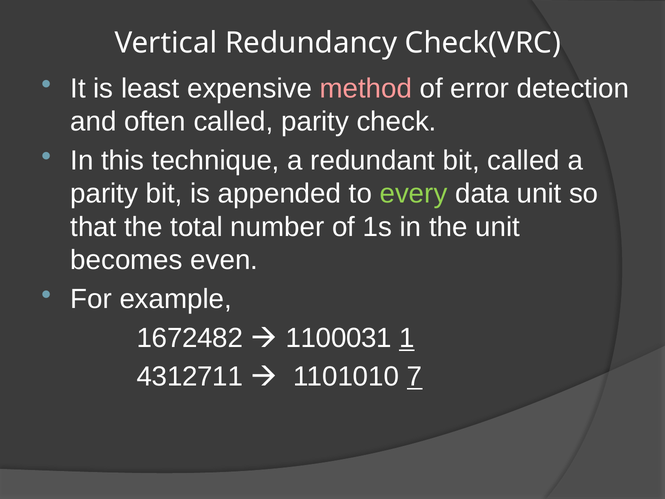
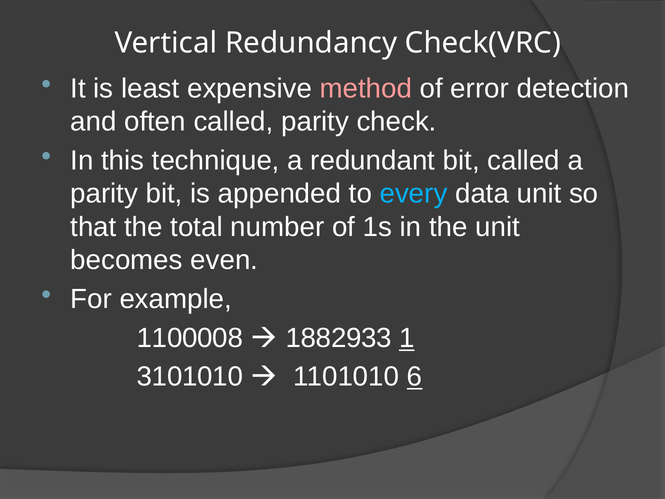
every colour: light green -> light blue
1672482: 1672482 -> 1100008
1100031: 1100031 -> 1882933
4312711: 4312711 -> 3101010
7: 7 -> 6
